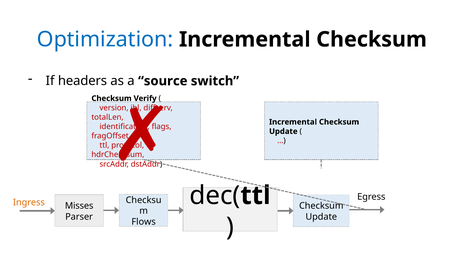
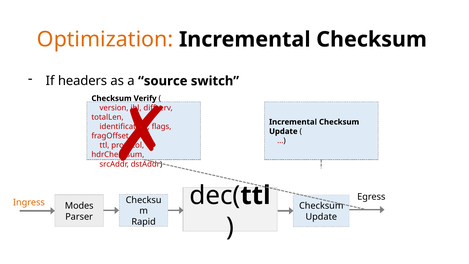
Optimization colour: blue -> orange
Misses: Misses -> Modes
Flows: Flows -> Rapid
